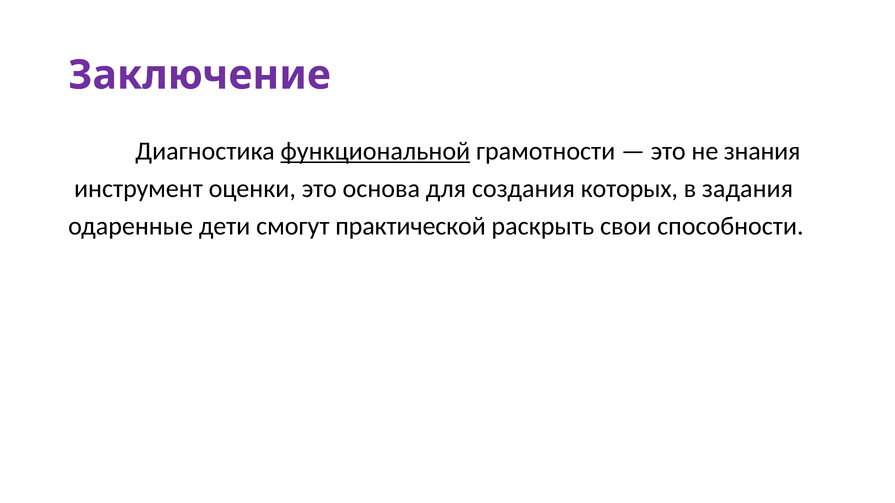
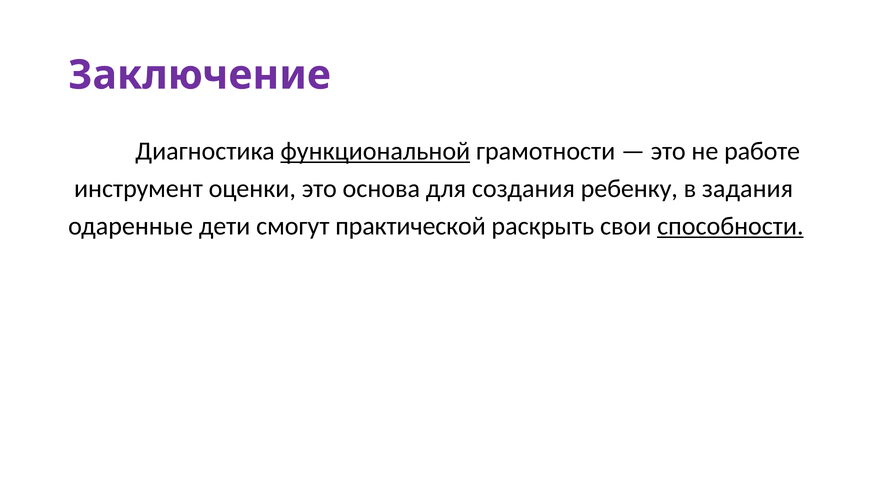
знания: знания -> работе
которых: которых -> ребенку
способности underline: none -> present
